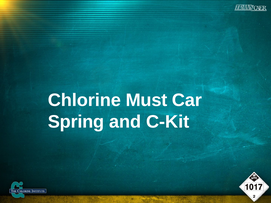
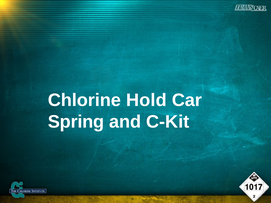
Must: Must -> Hold
